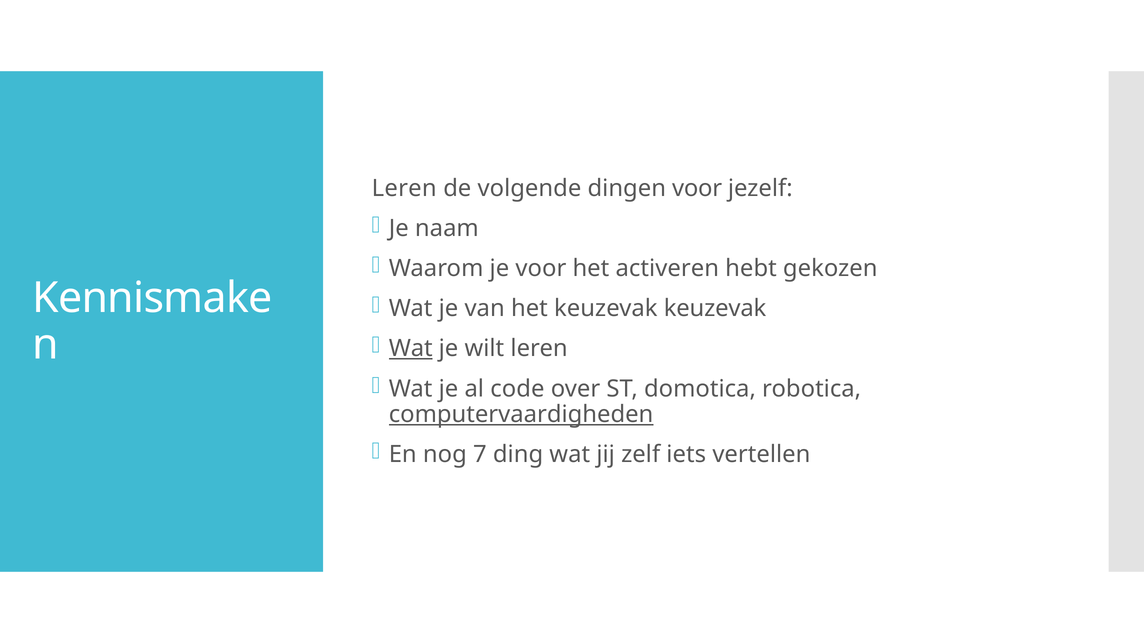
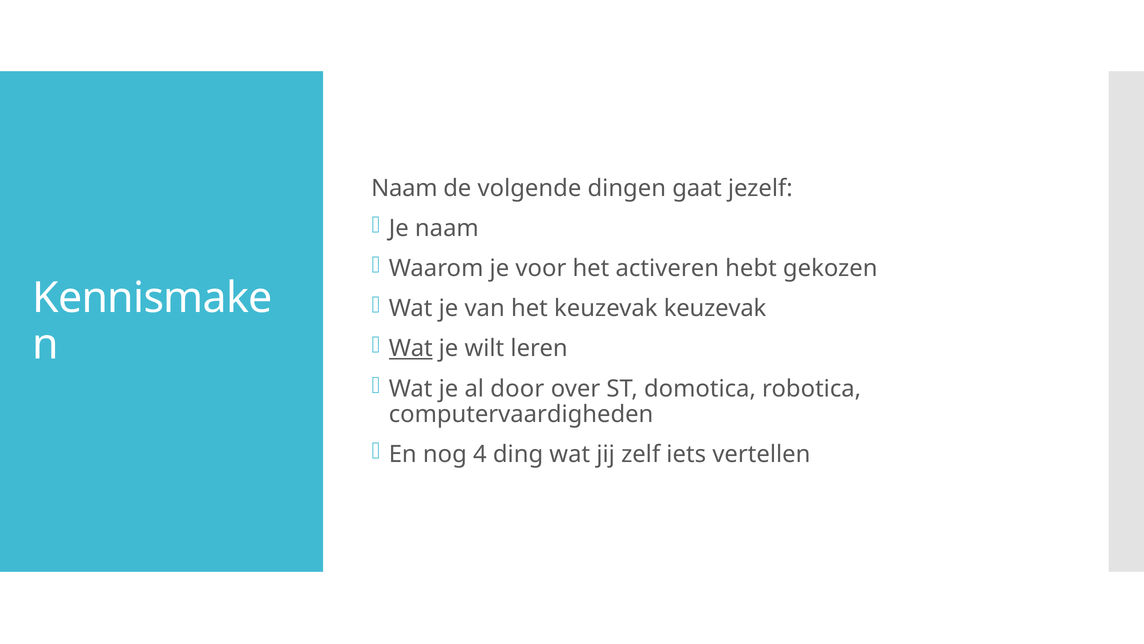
Leren at (404, 188): Leren -> Naam
dingen voor: voor -> gaat
code: code -> door
computervaardigheden underline: present -> none
7: 7 -> 4
